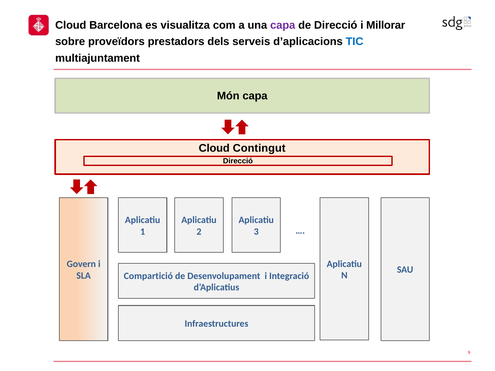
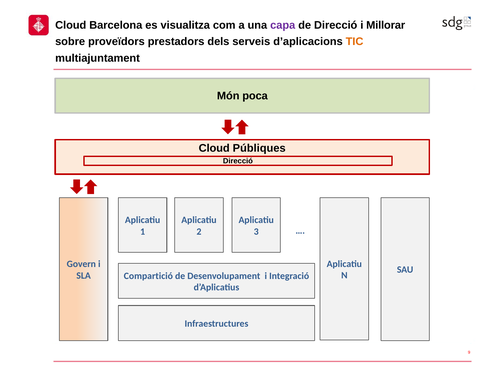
TIC colour: blue -> orange
Món capa: capa -> poca
Contingut: Contingut -> Públiques
